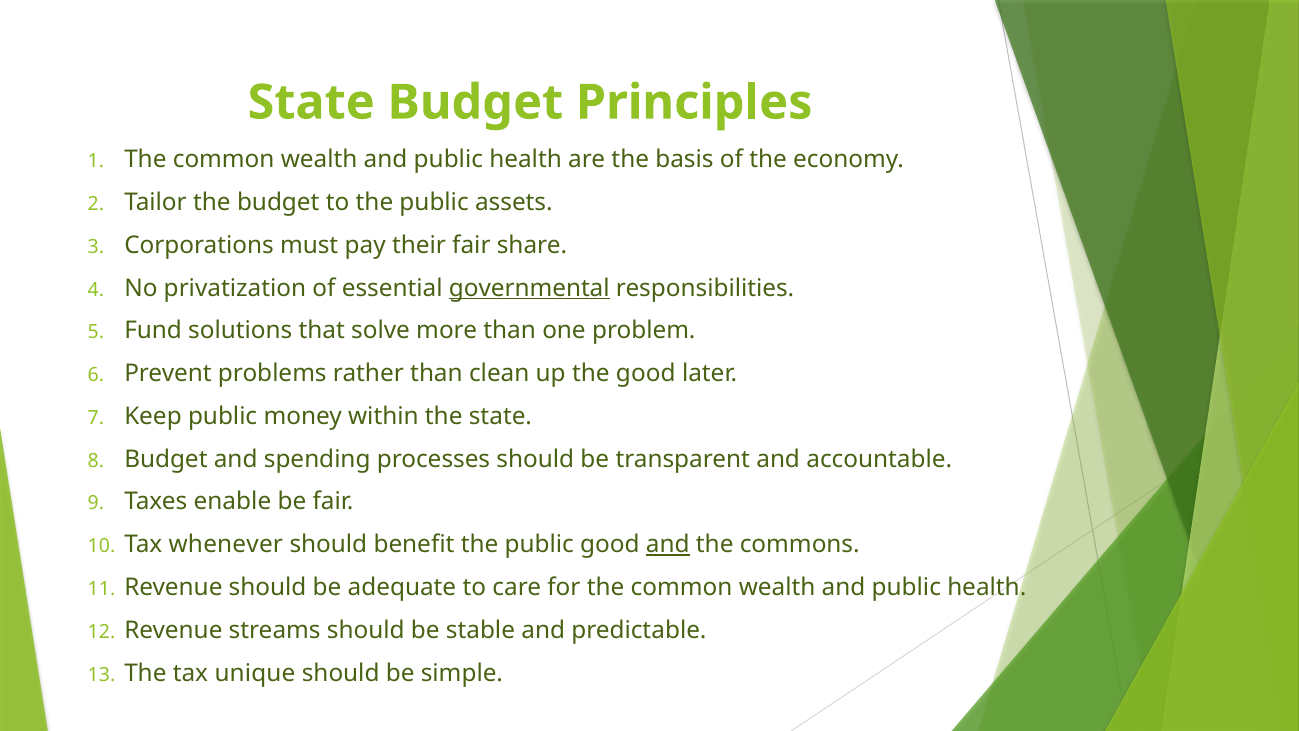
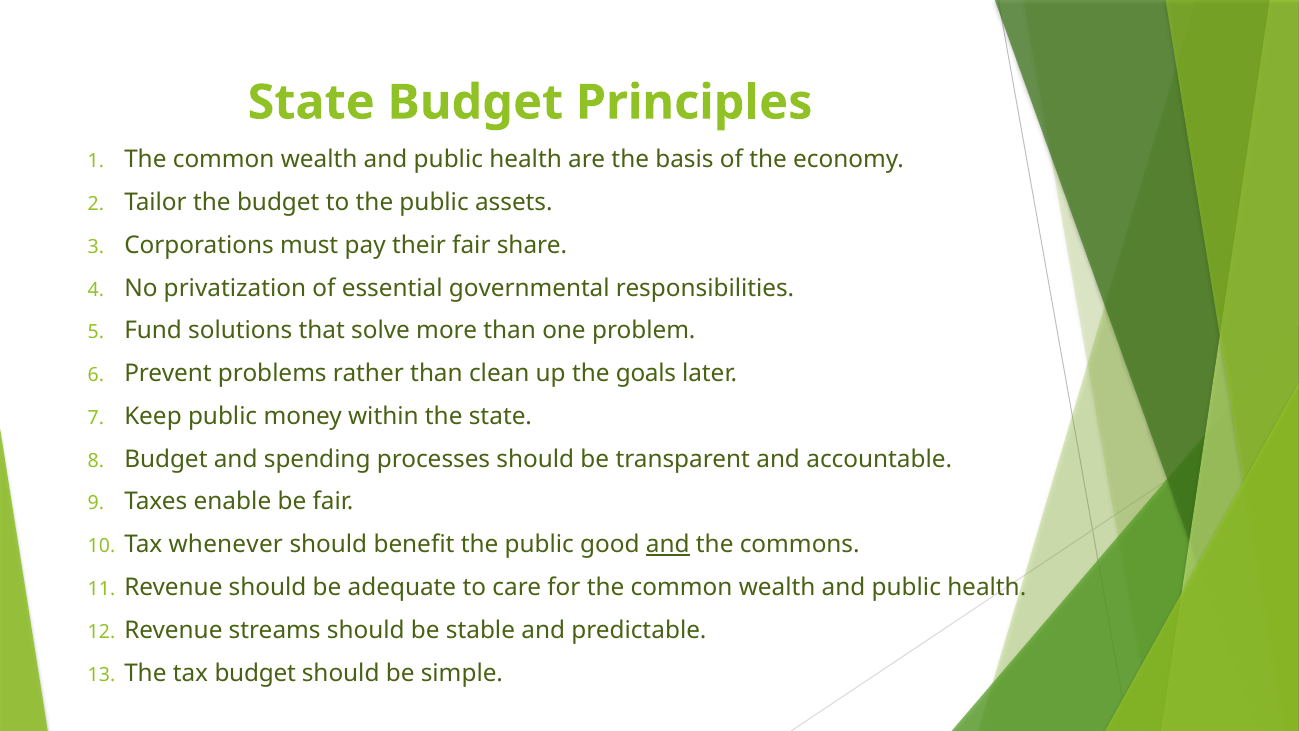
governmental underline: present -> none
the good: good -> goals
tax unique: unique -> budget
